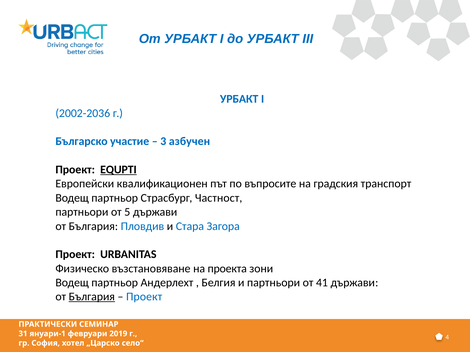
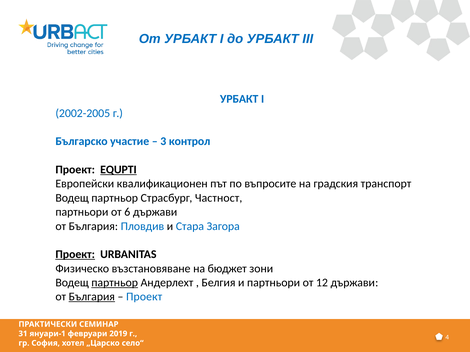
2002-2036: 2002-2036 -> 2002-2005
азбучен: азбучен -> контрол
5: 5 -> 6
Проект at (75, 254) underline: none -> present
проекта: проекта -> бюджет
партньор at (115, 282) underline: none -> present
41: 41 -> 12
